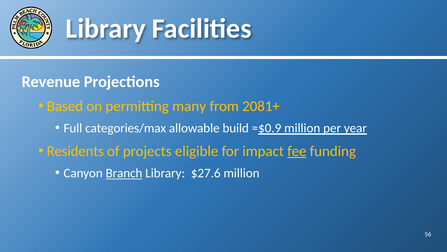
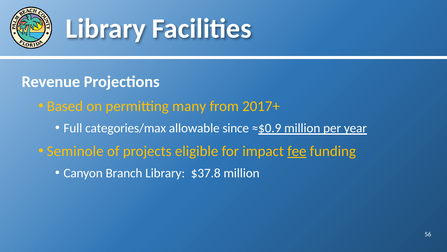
2081+: 2081+ -> 2017+
build: build -> since
Residents: Residents -> Seminole
Branch underline: present -> none
$27.6: $27.6 -> $37.8
